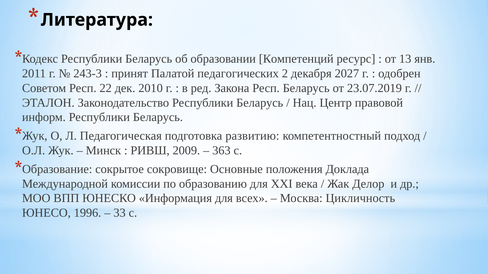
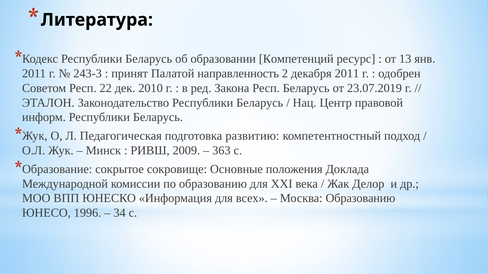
педагогических: педагогических -> направленность
декабря 2027: 2027 -> 2011
Москва Цикличность: Цикличность -> Образованию
33: 33 -> 34
